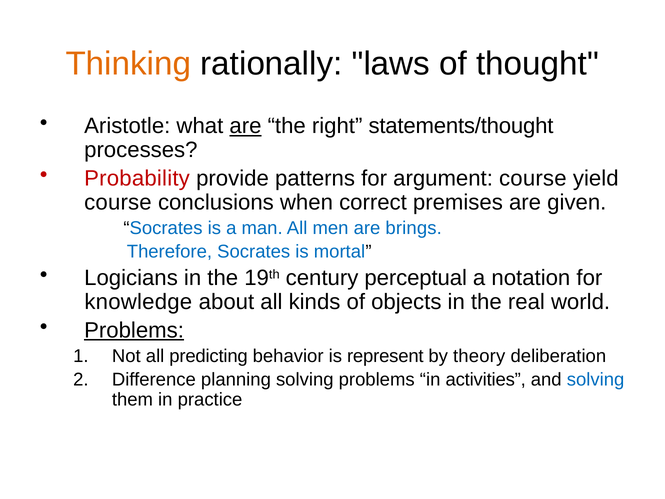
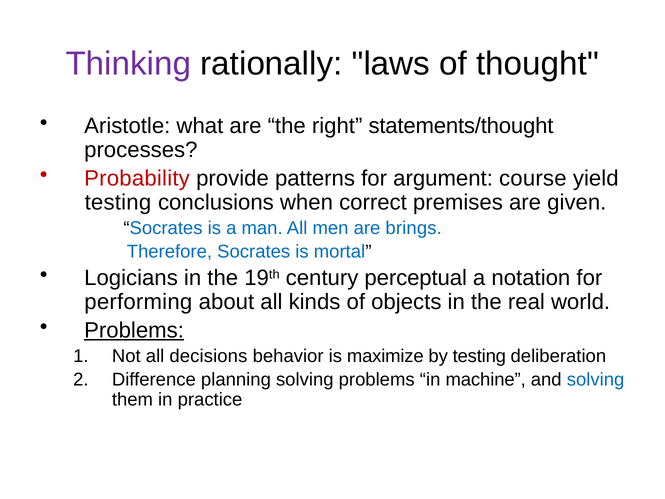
Thinking colour: orange -> purple
are at (245, 126) underline: present -> none
course at (118, 202): course -> testing
knowledge: knowledge -> performing
predicting: predicting -> decisions
represent: represent -> maximize
by theory: theory -> testing
activities: activities -> machine
